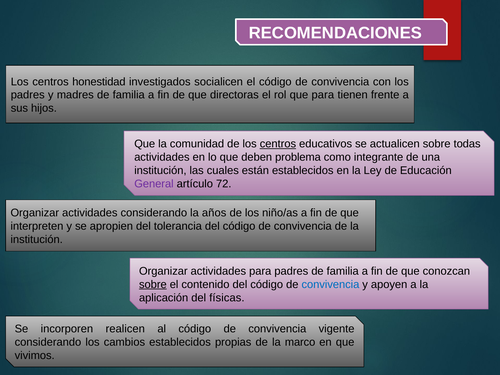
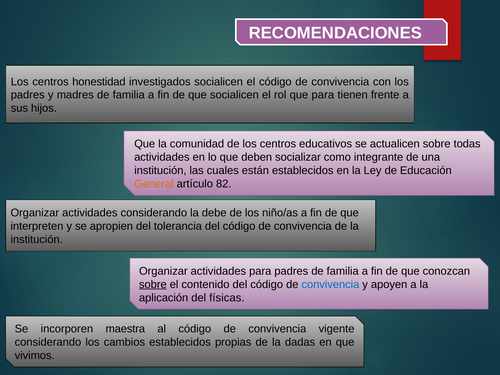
que directoras: directoras -> socialicen
centros at (278, 144) underline: present -> none
problema: problema -> socializar
General colour: purple -> orange
72: 72 -> 82
años: años -> debe
realicen: realicen -> maestra
marco: marco -> dadas
